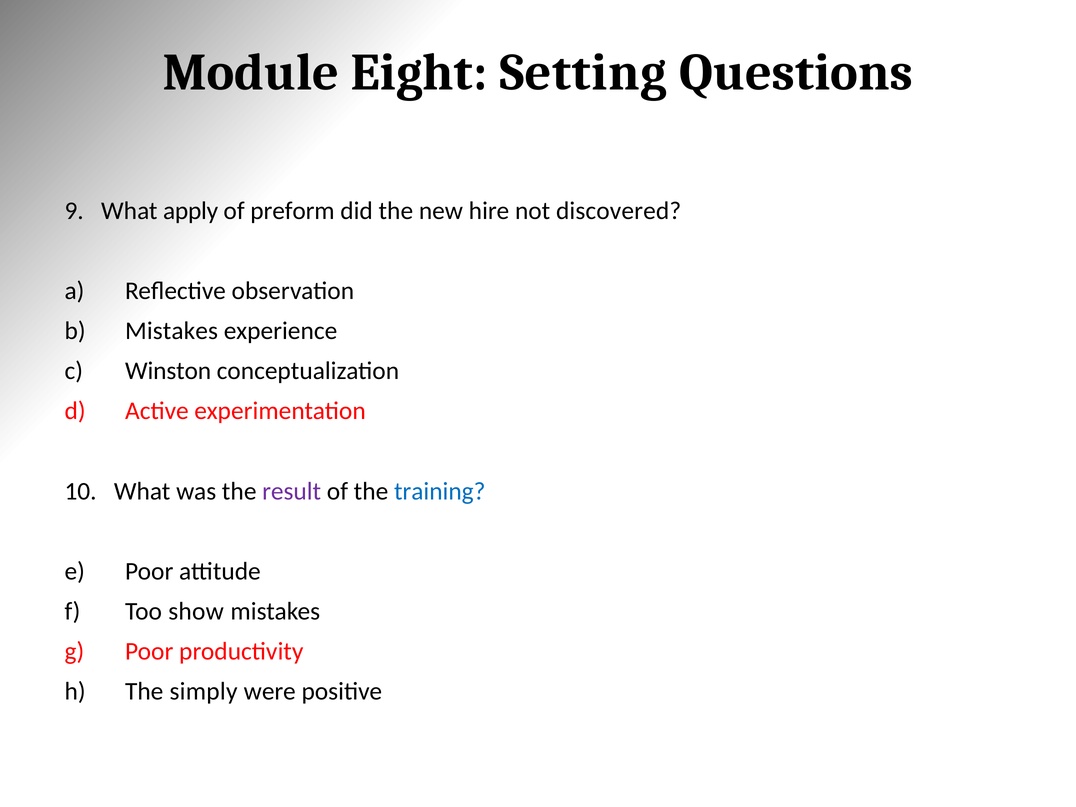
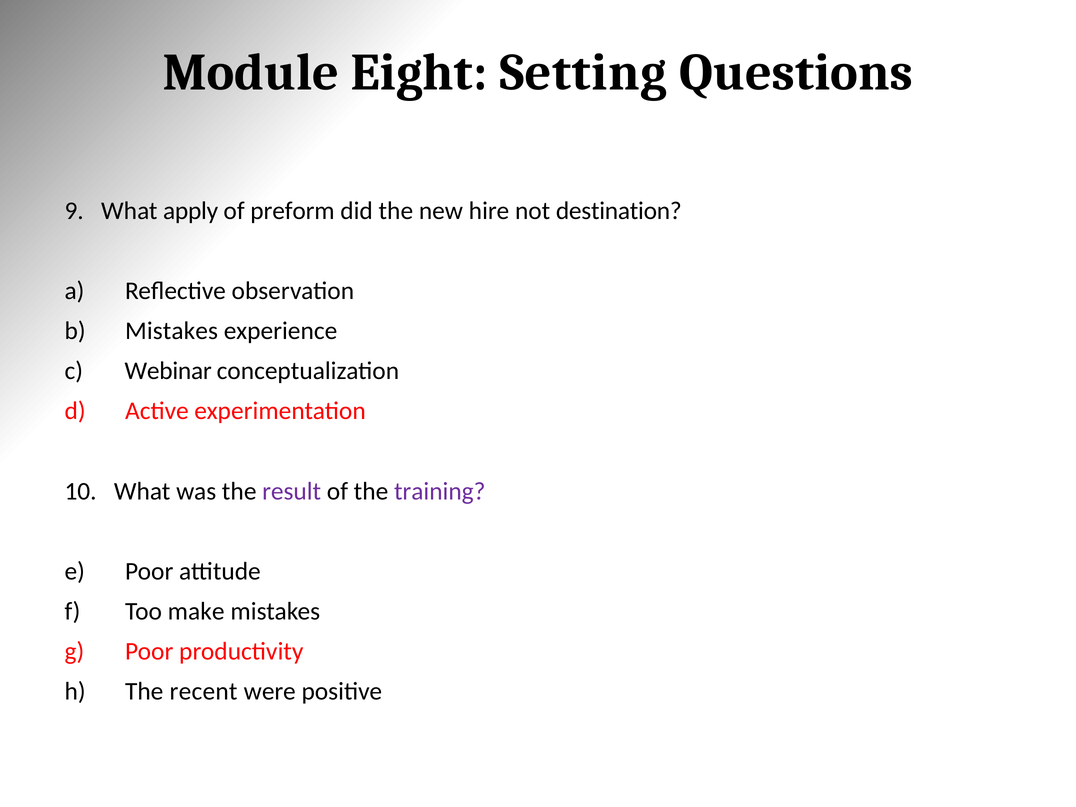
discovered: discovered -> destination
Winston: Winston -> Webinar
training colour: blue -> purple
show: show -> make
simply: simply -> recent
